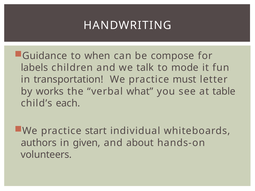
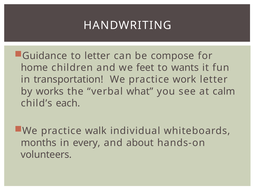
to when: when -> letter
labels: labels -> home
talk: talk -> feet
mode: mode -> wants
must: must -> work
table: table -> calm
start: start -> walk
authors: authors -> months
given: given -> every
